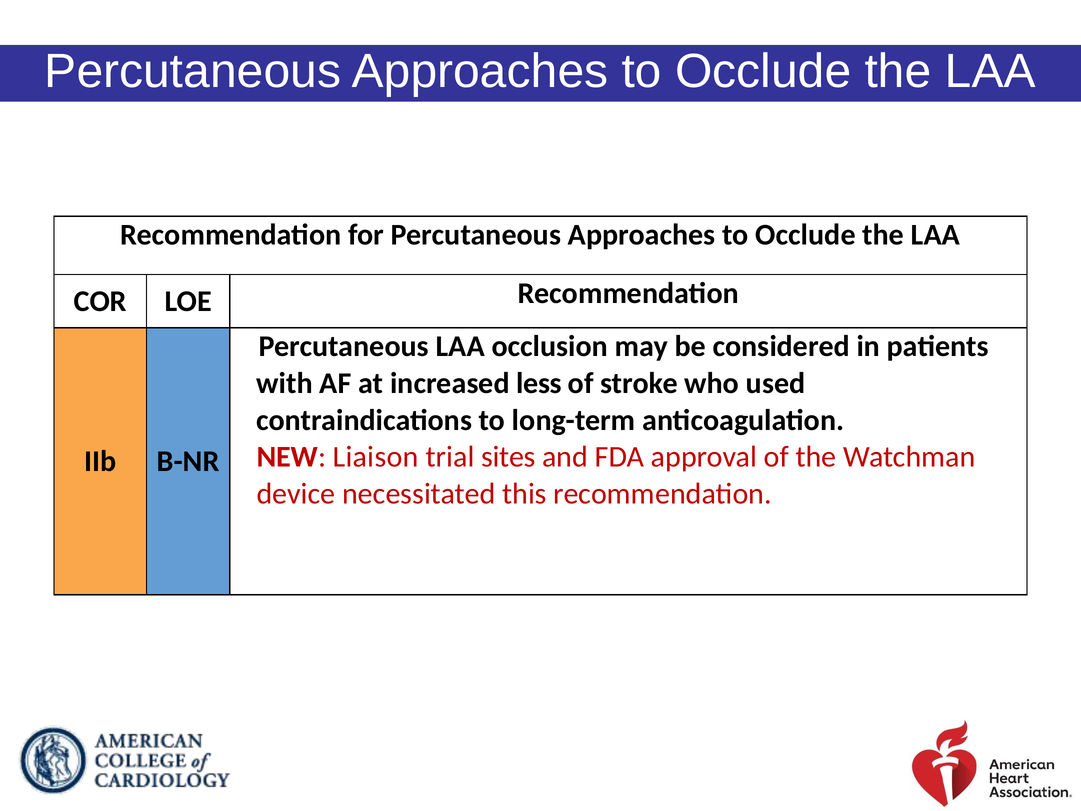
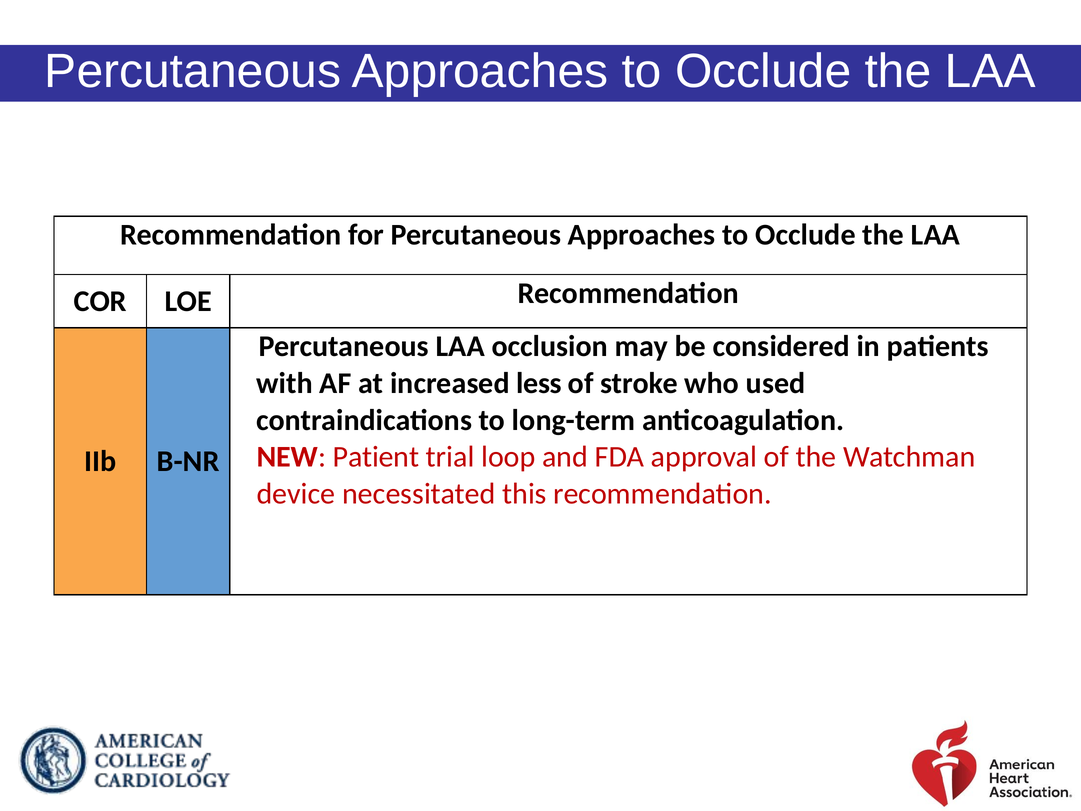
Liaison: Liaison -> Patient
sites: sites -> loop
